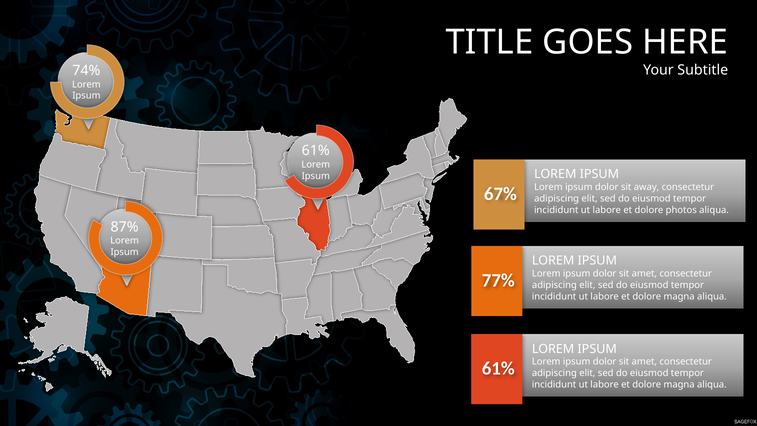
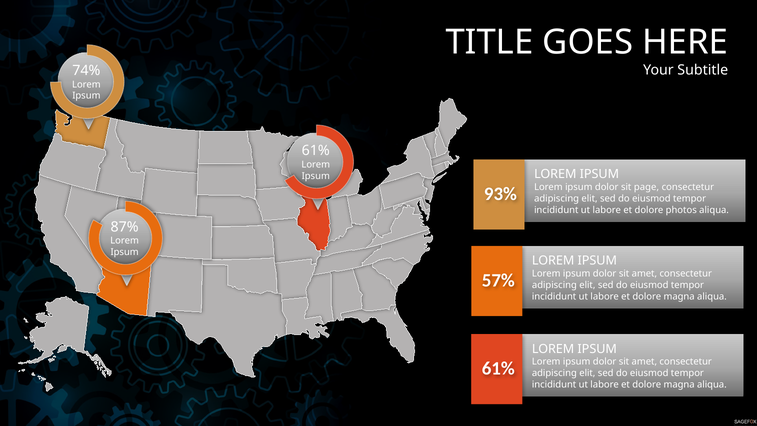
away: away -> page
67%: 67% -> 93%
77%: 77% -> 57%
